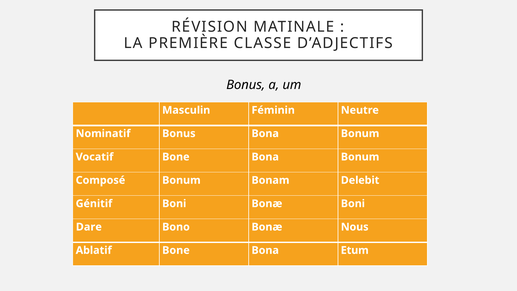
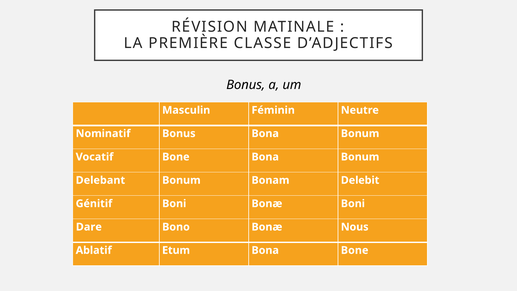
Composé: Composé -> Delebant
Ablatif Bone: Bone -> Etum
Bona Etum: Etum -> Bone
